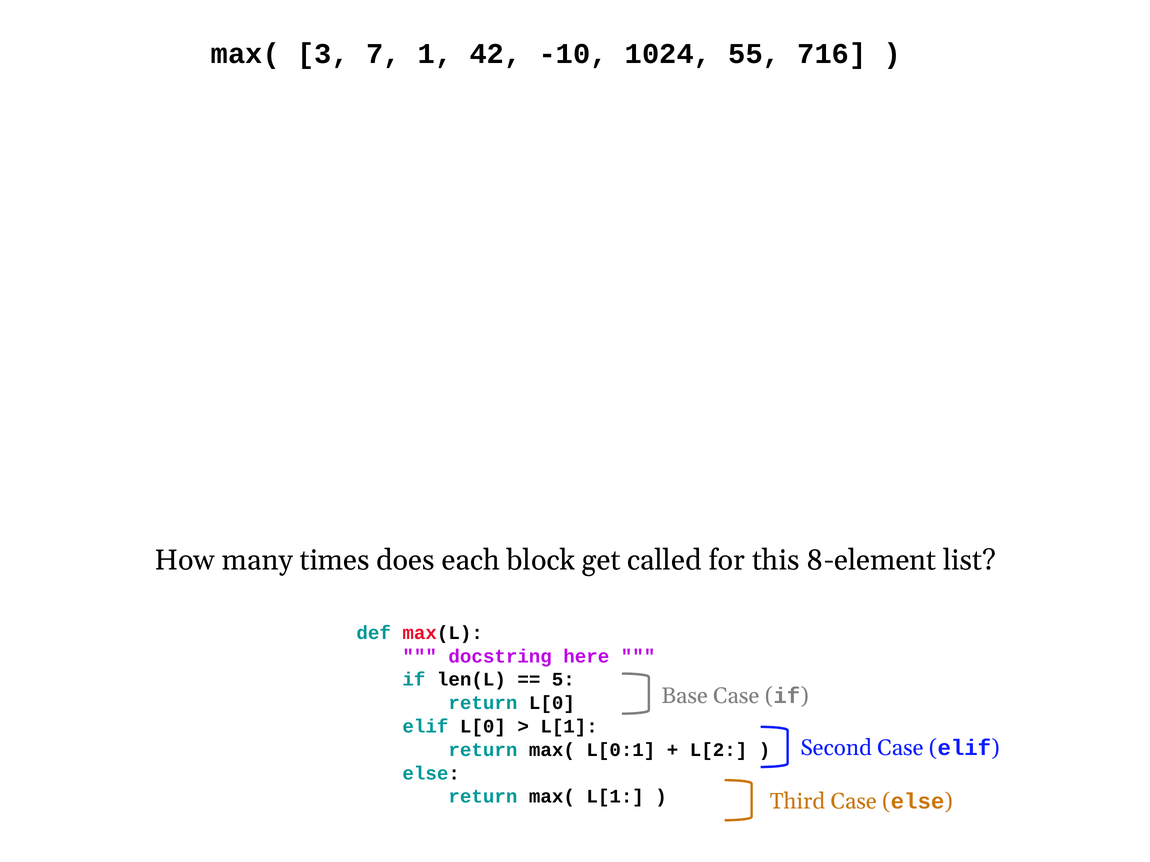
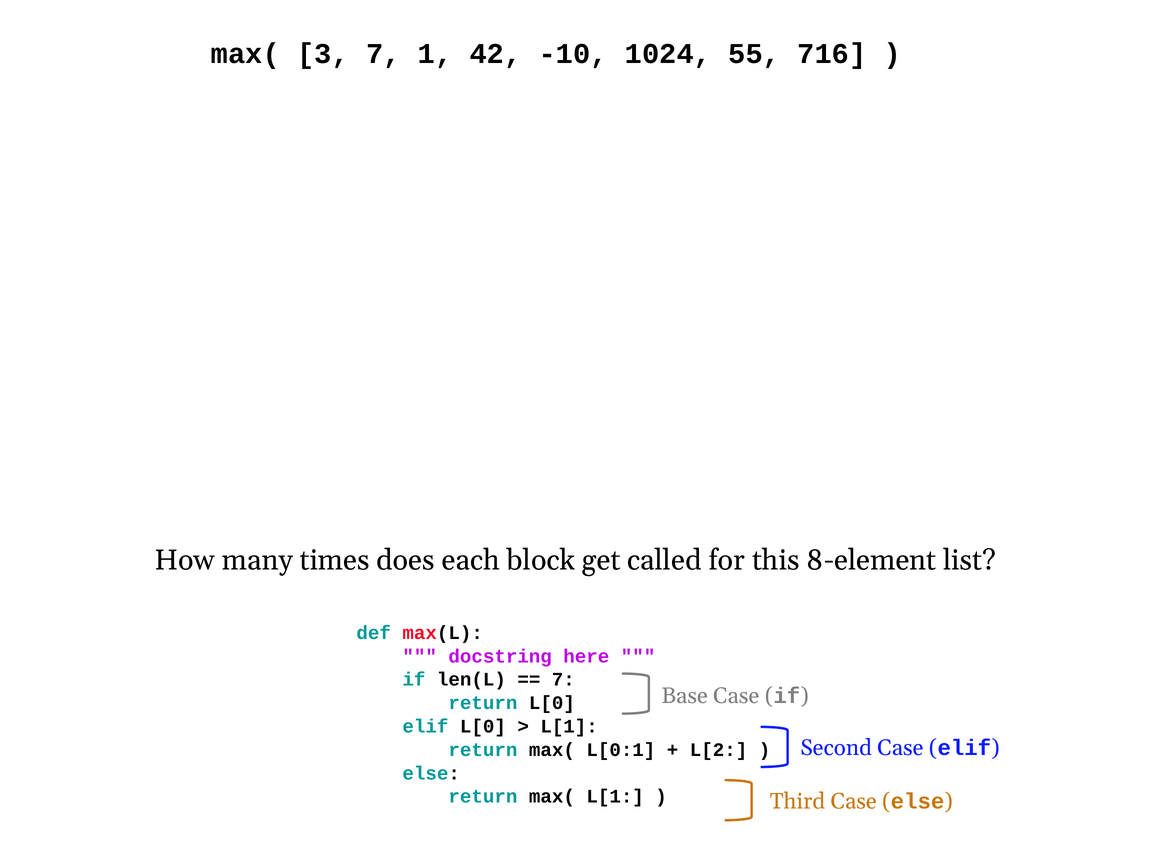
5 at (563, 680): 5 -> 7
